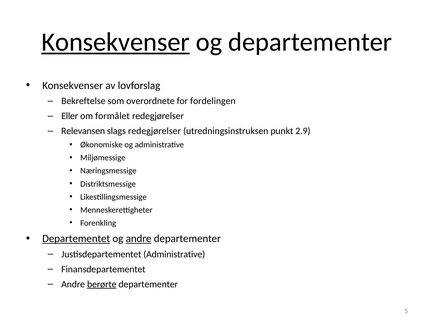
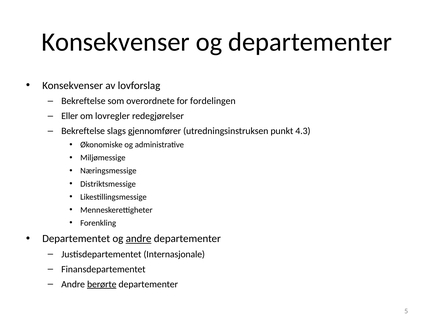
Konsekvenser at (116, 42) underline: present -> none
formålet: formålet -> lovregler
Relevansen at (83, 131): Relevansen -> Bekreftelse
slags redegjørelser: redegjørelser -> gjennomfører
2.9: 2.9 -> 4.3
Departementet underline: present -> none
Justisdepartementet Administrative: Administrative -> Internasjonale
